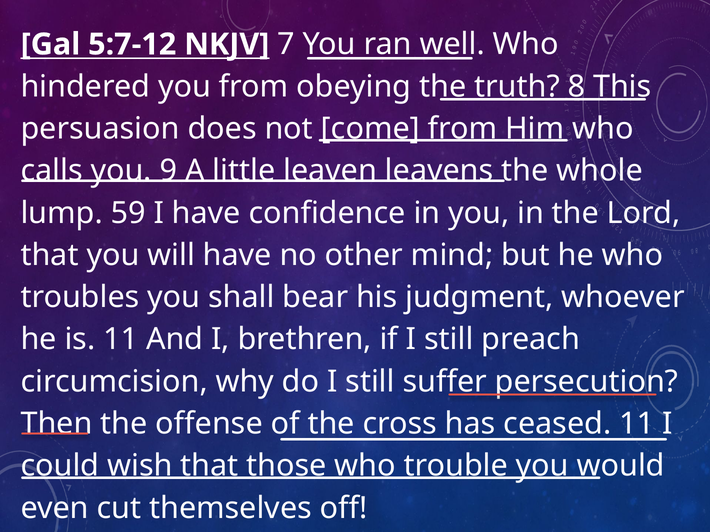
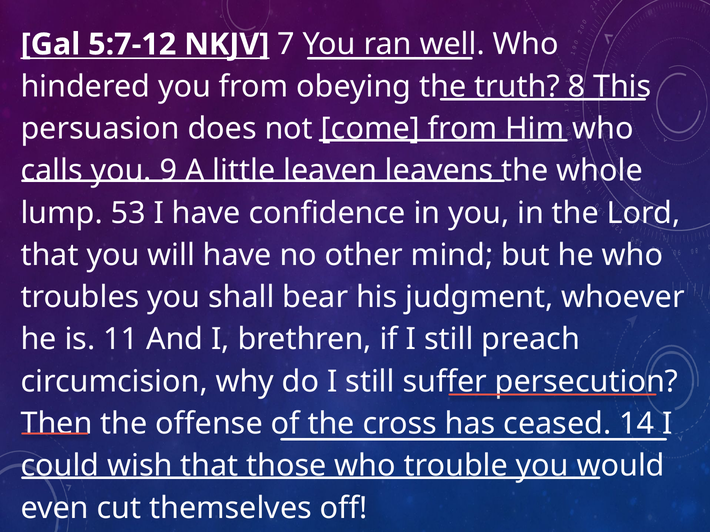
59: 59 -> 53
ceased 11: 11 -> 14
